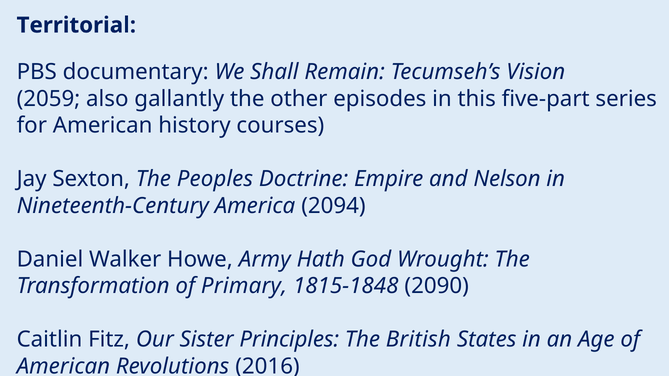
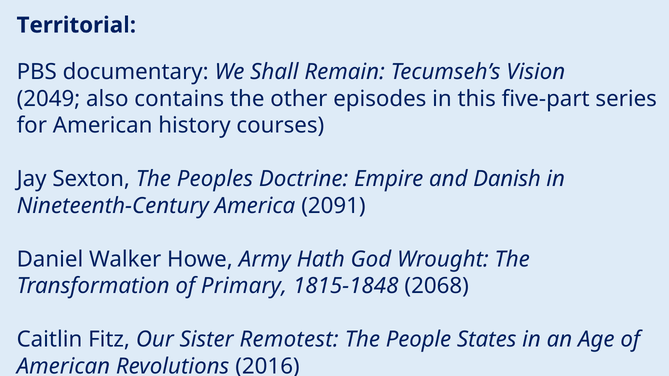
2059: 2059 -> 2049
gallantly: gallantly -> contains
Nelson: Nelson -> Danish
2094: 2094 -> 2091
2090: 2090 -> 2068
Principles: Principles -> Remotest
British: British -> People
